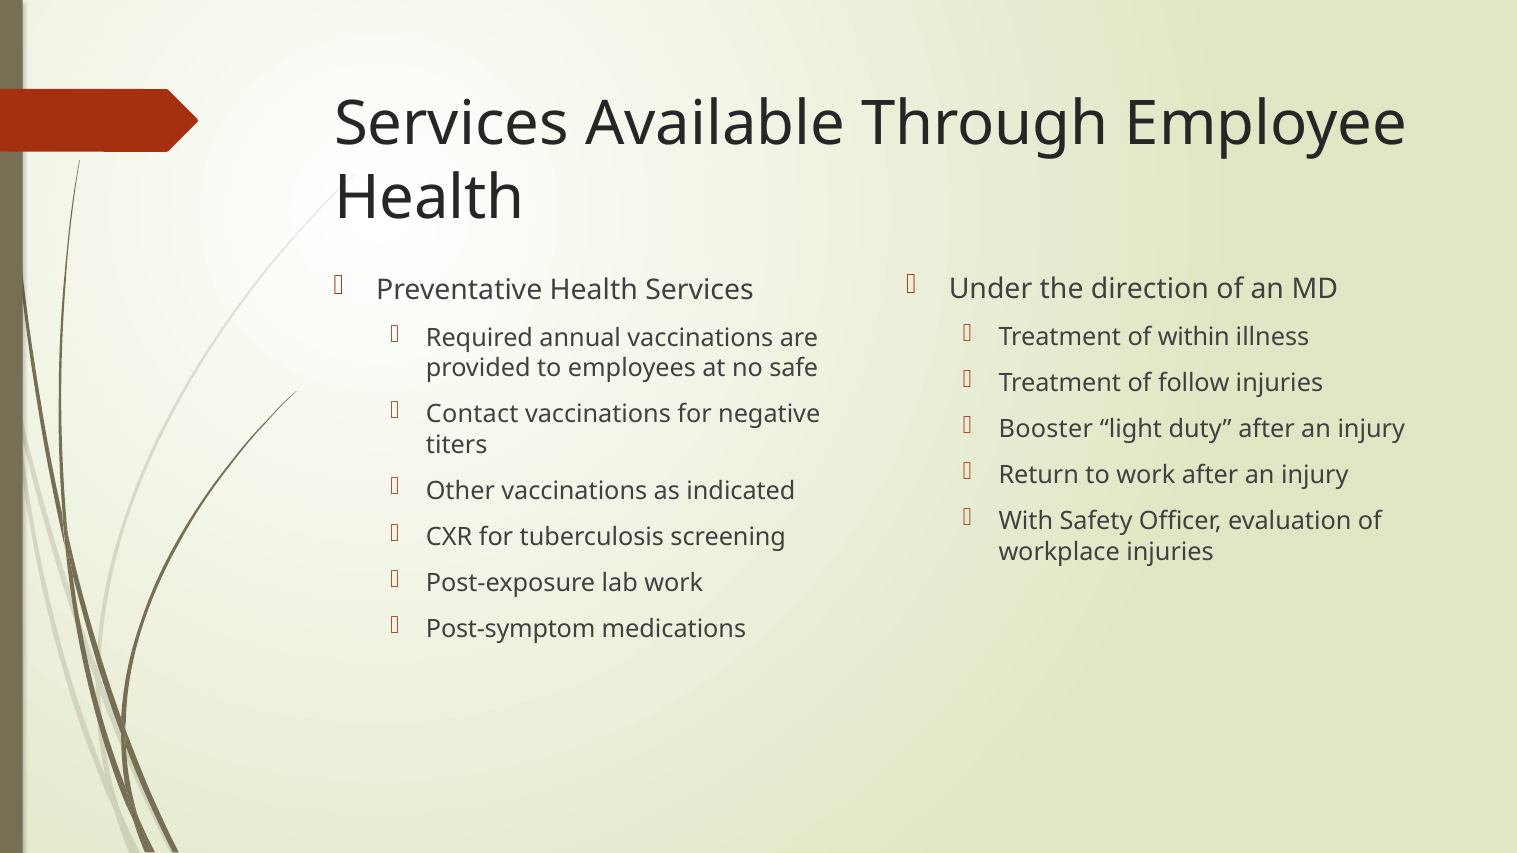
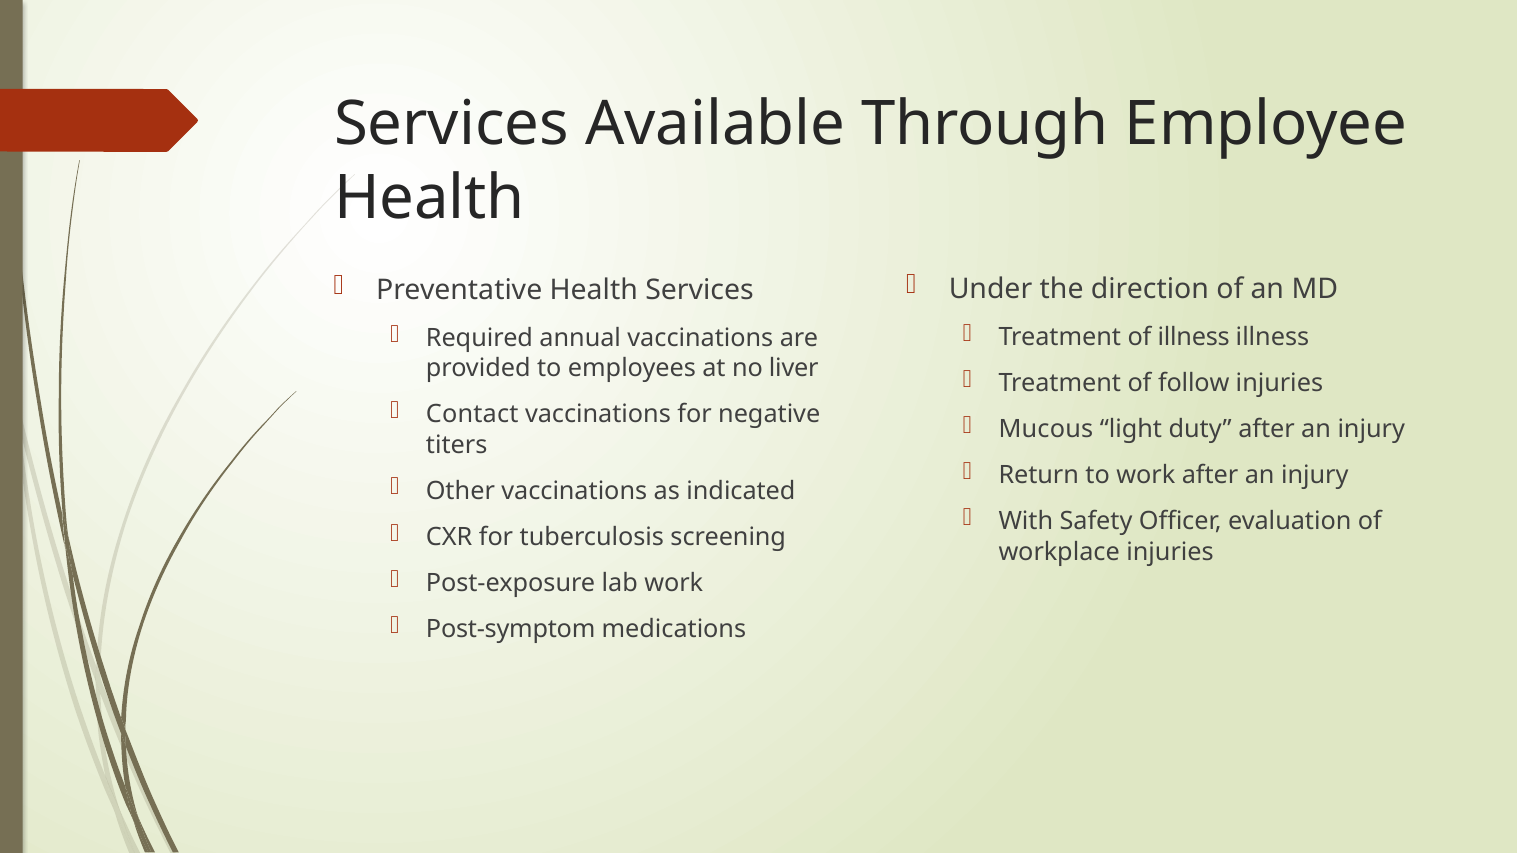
of within: within -> illness
safe: safe -> liver
Booster: Booster -> Mucous
